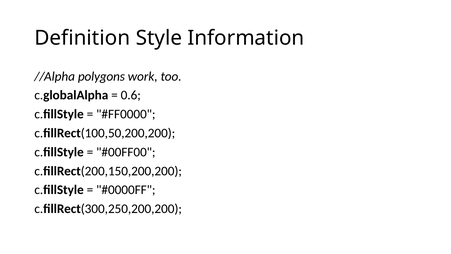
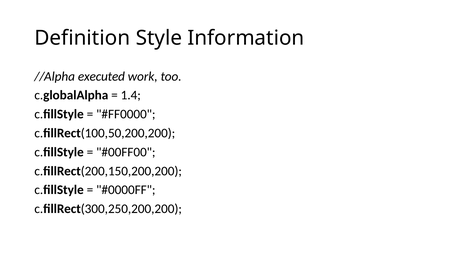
polygons: polygons -> executed
0.6: 0.6 -> 1.4
